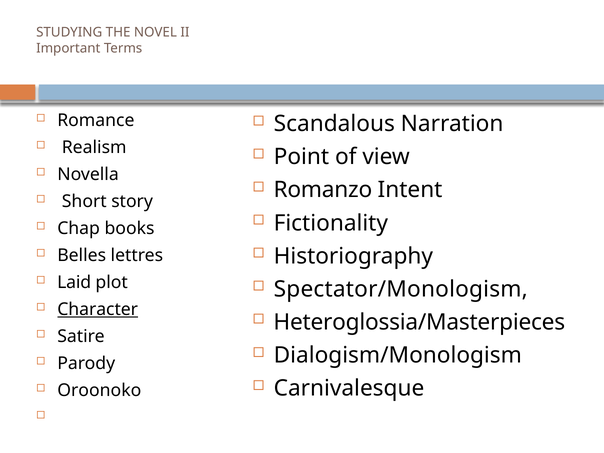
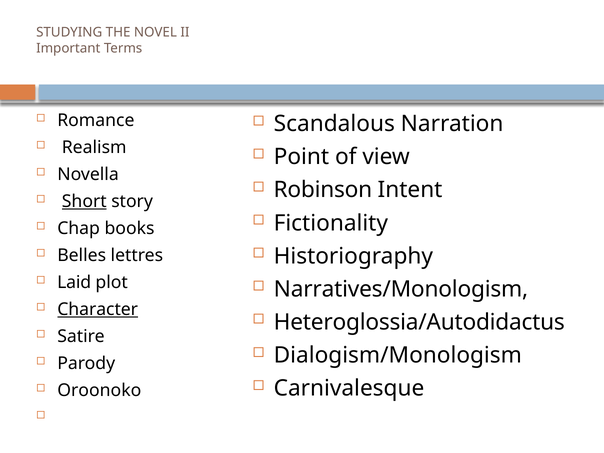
Romanzo: Romanzo -> Robinson
Short underline: none -> present
Spectator/Monologism: Spectator/Monologism -> Narratives/Monologism
Heteroglossia/Masterpieces: Heteroglossia/Masterpieces -> Heteroglossia/Autodidactus
